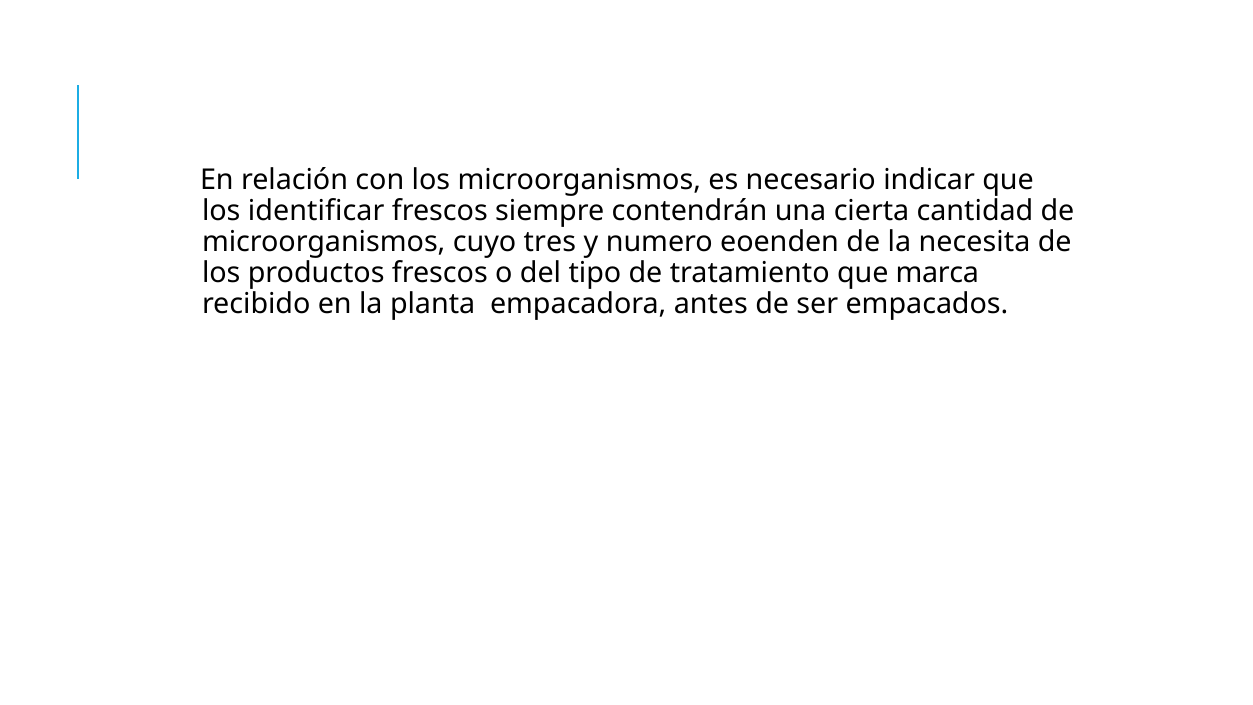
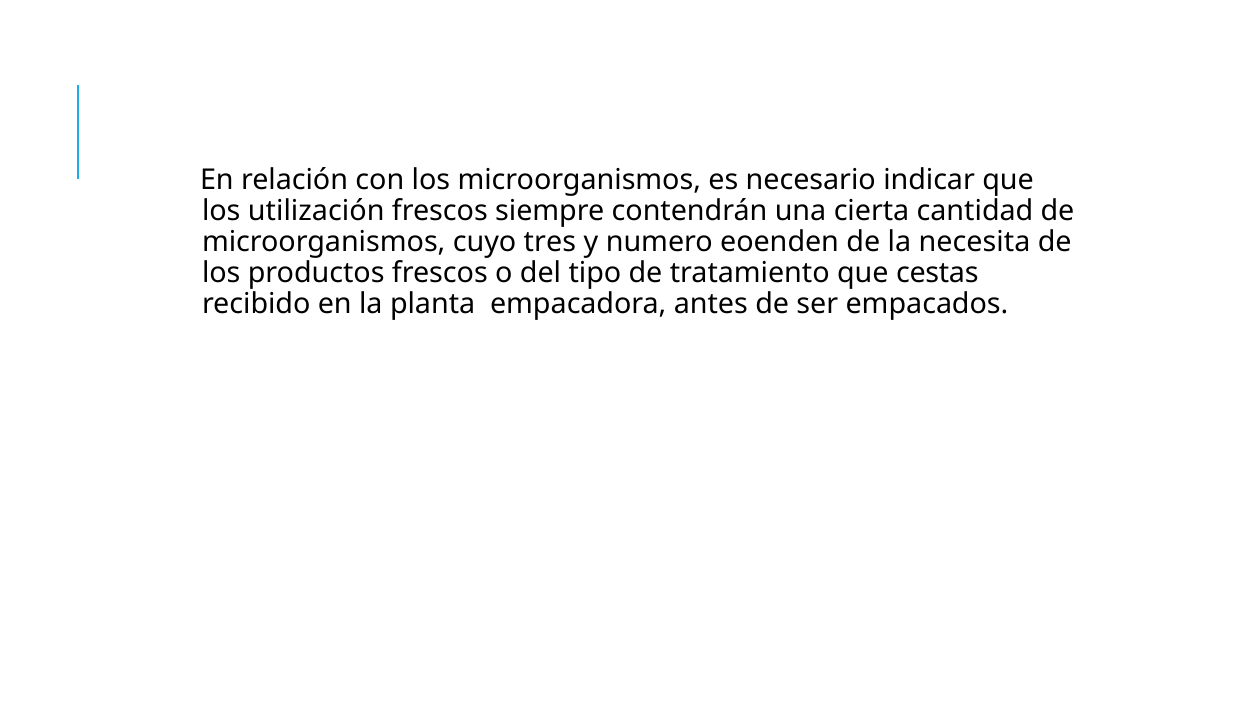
identificar: identificar -> utilización
marca: marca -> cestas
